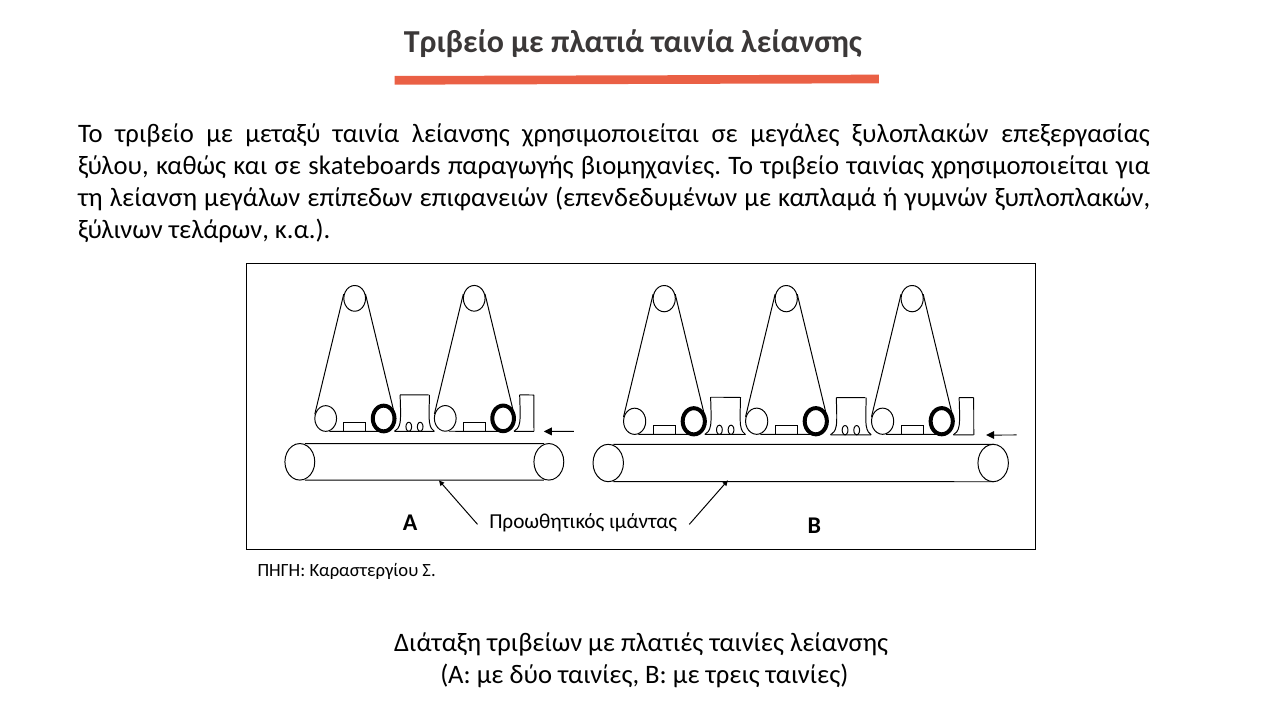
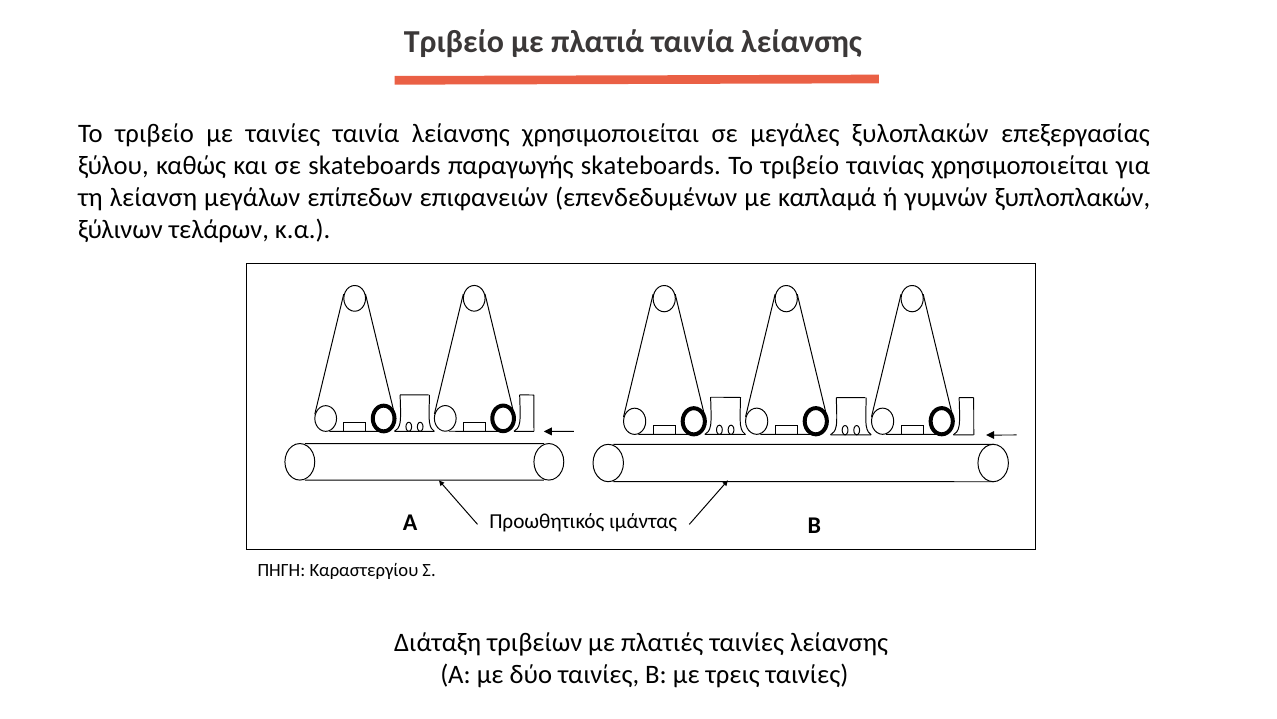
με μεταξύ: μεταξύ -> ταινίες
παραγωγής βιομηχανίες: βιομηχανίες -> skateboards
